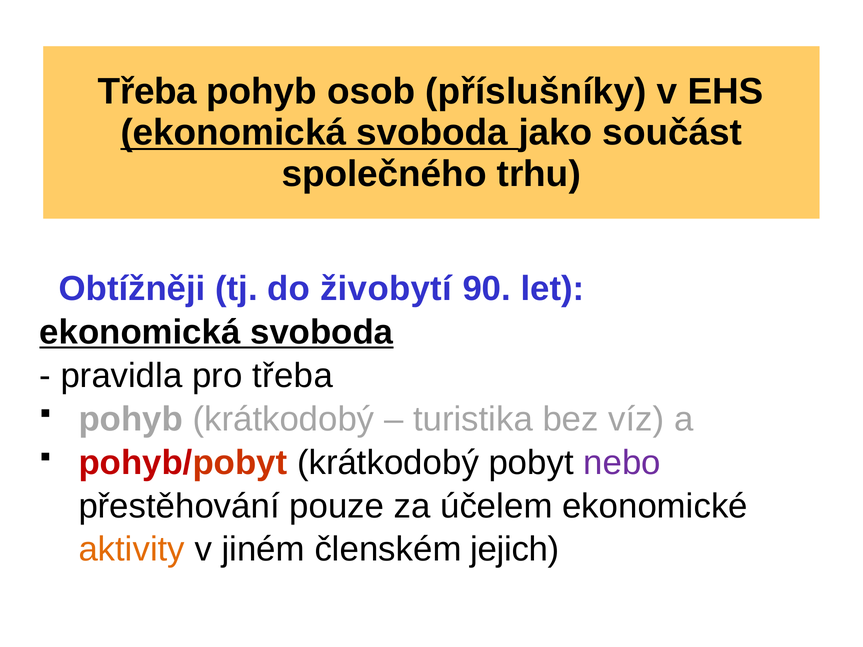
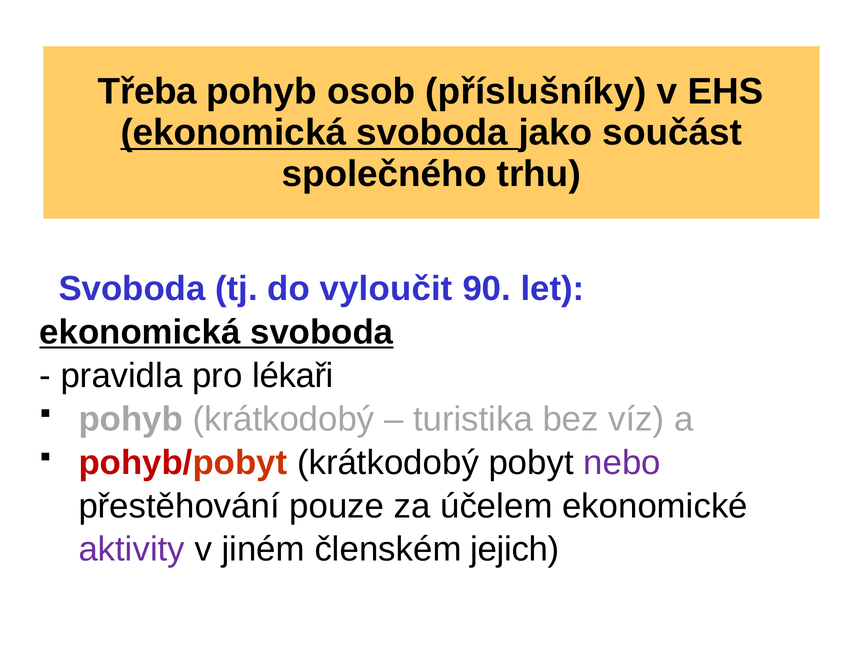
Obtížněji at (132, 289): Obtížněji -> Svoboda
živobytí: živobytí -> vyloučit
pro třeba: třeba -> lékaři
aktivity colour: orange -> purple
